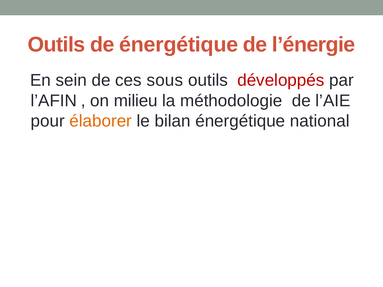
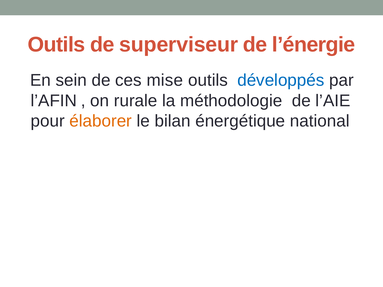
de énergétique: énergétique -> superviseur
sous: sous -> mise
développés colour: red -> blue
milieu: milieu -> rurale
